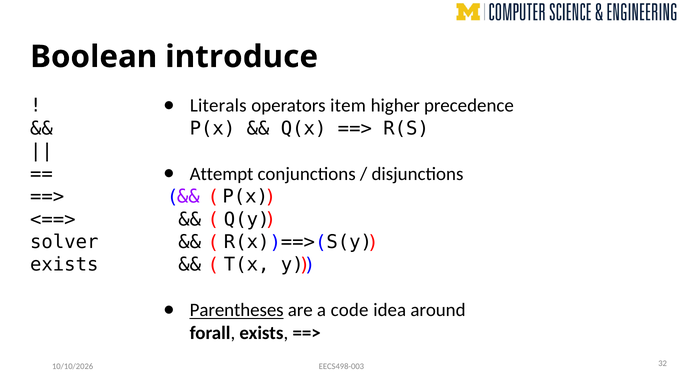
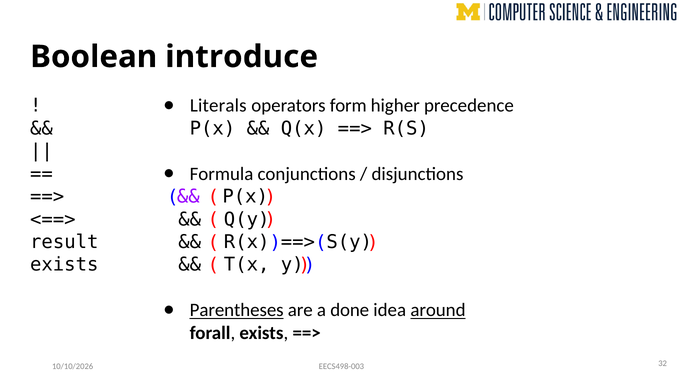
item: item -> form
Attempt: Attempt -> Formula
solver: solver -> result
code: code -> done
around underline: none -> present
